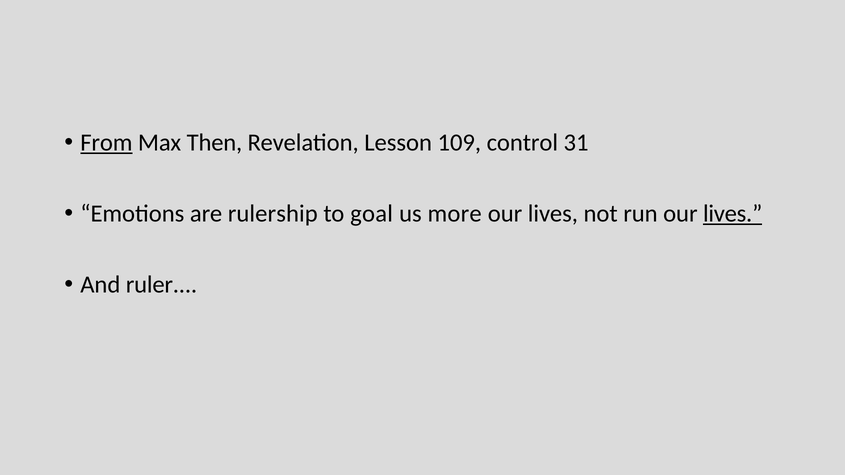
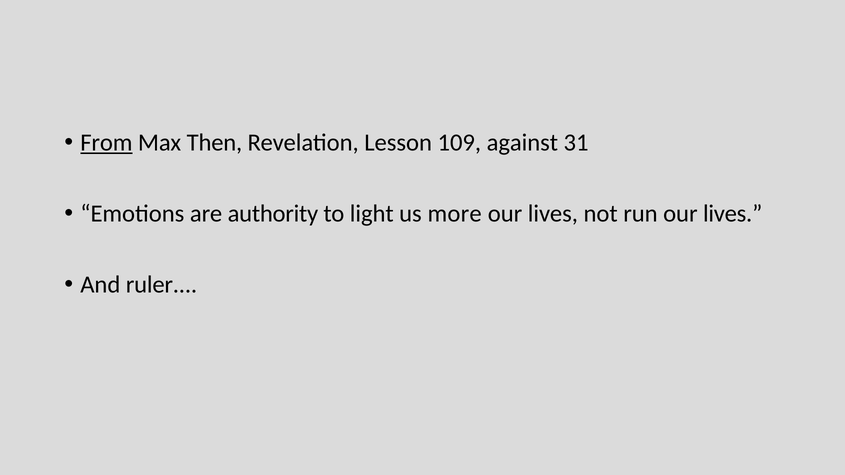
control: control -> against
rulership: rulership -> authority
goal: goal -> light
lives at (733, 214) underline: present -> none
